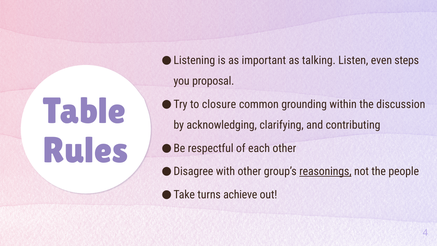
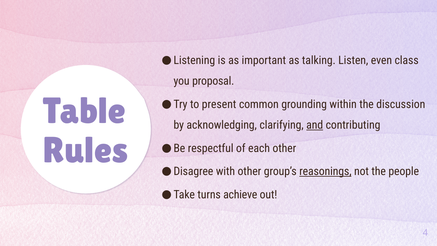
steps: steps -> class
closure: closure -> present
and underline: none -> present
